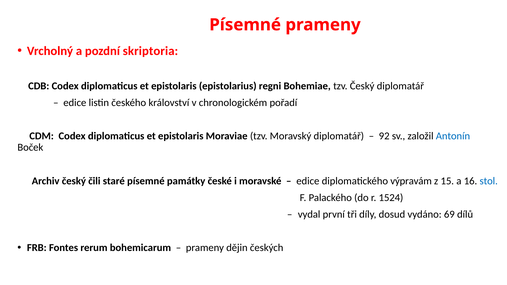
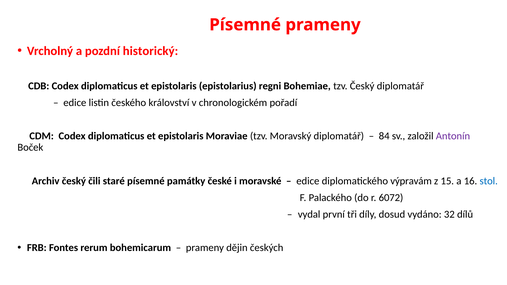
skriptoria: skriptoria -> historický
92: 92 -> 84
Antonín colour: blue -> purple
1524: 1524 -> 6072
69: 69 -> 32
